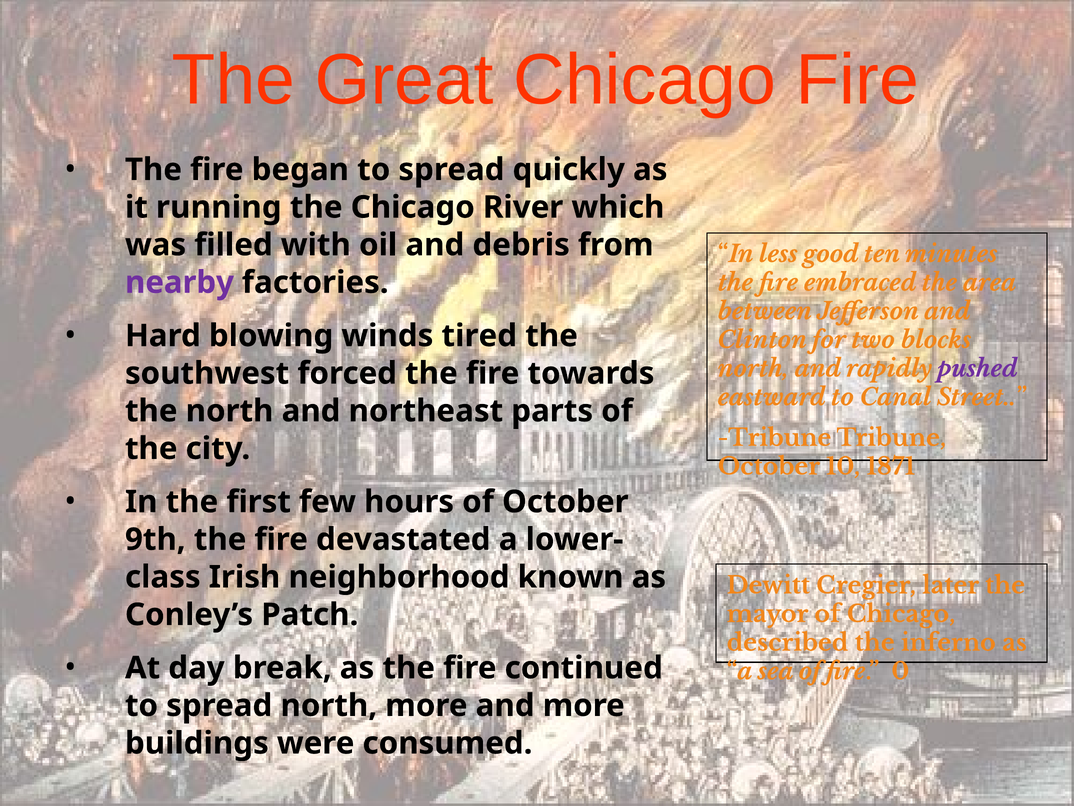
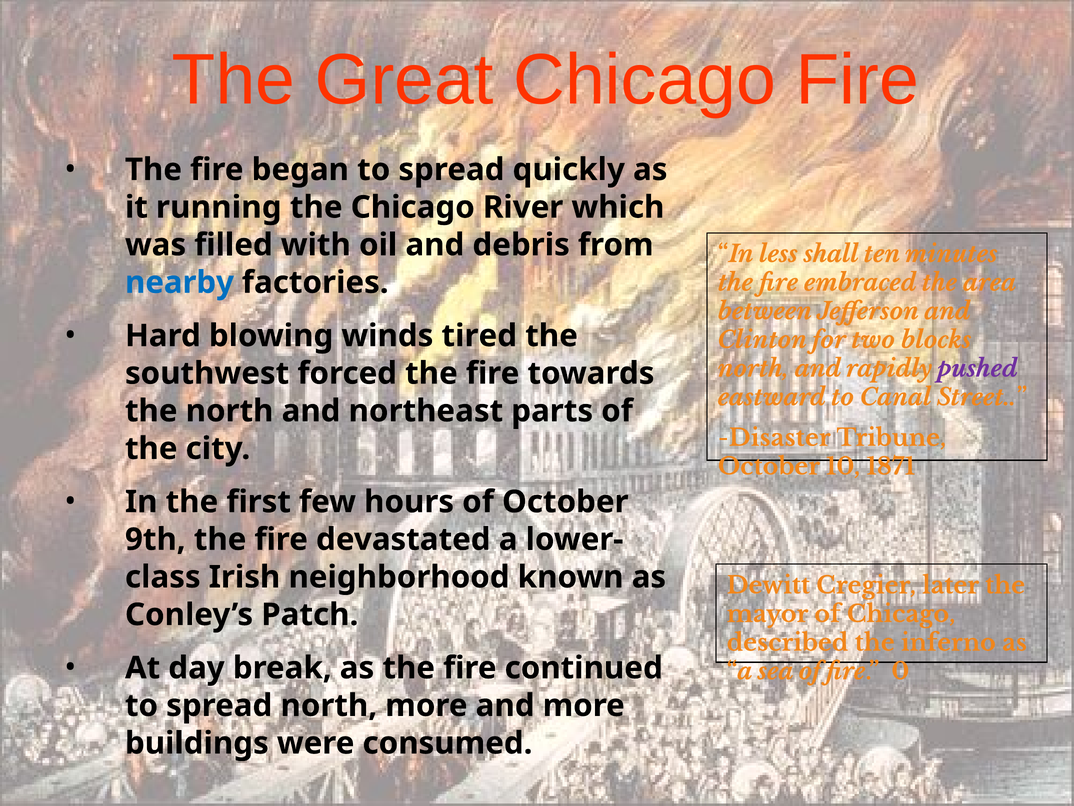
good: good -> shall
nearby colour: purple -> blue
Tribune at (774, 438): Tribune -> Disaster
